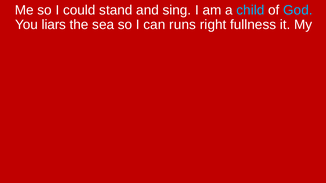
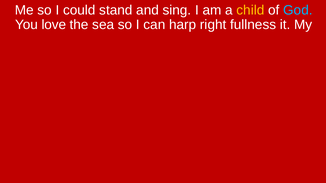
child colour: light blue -> yellow
liars: liars -> love
runs: runs -> harp
